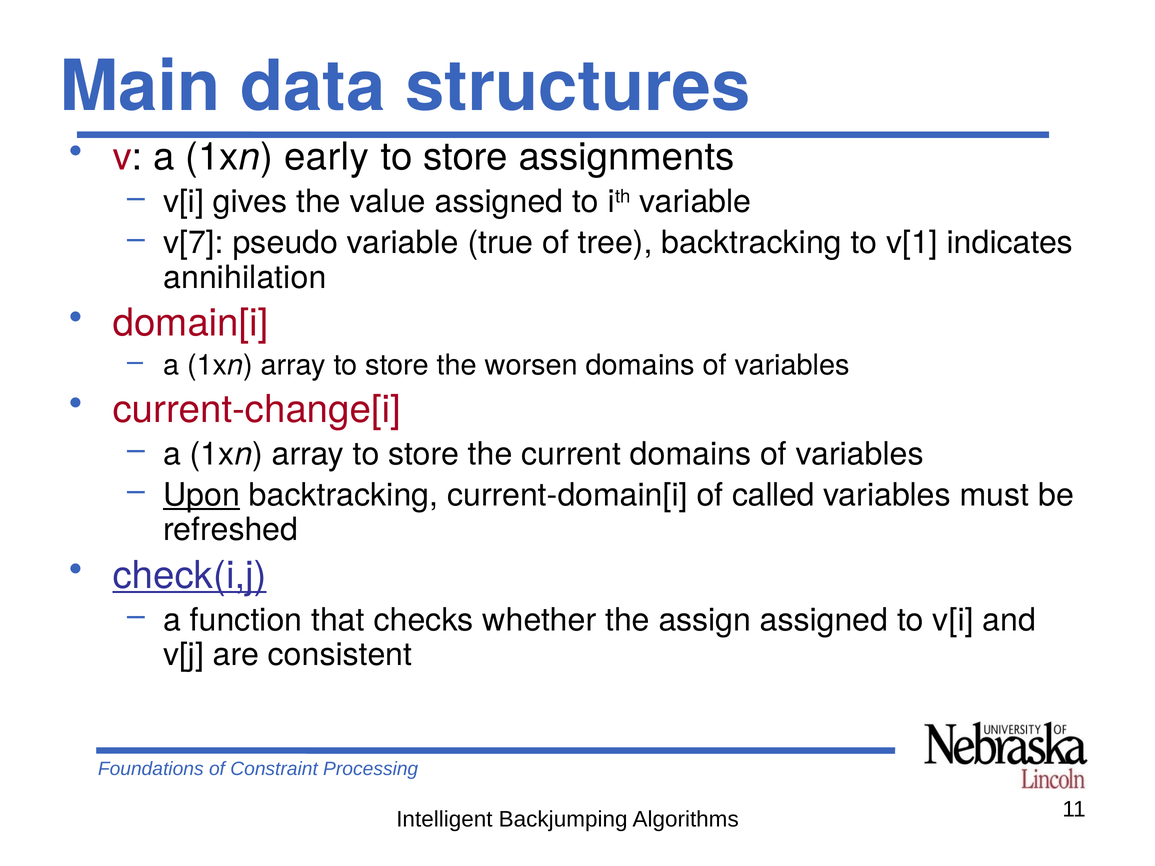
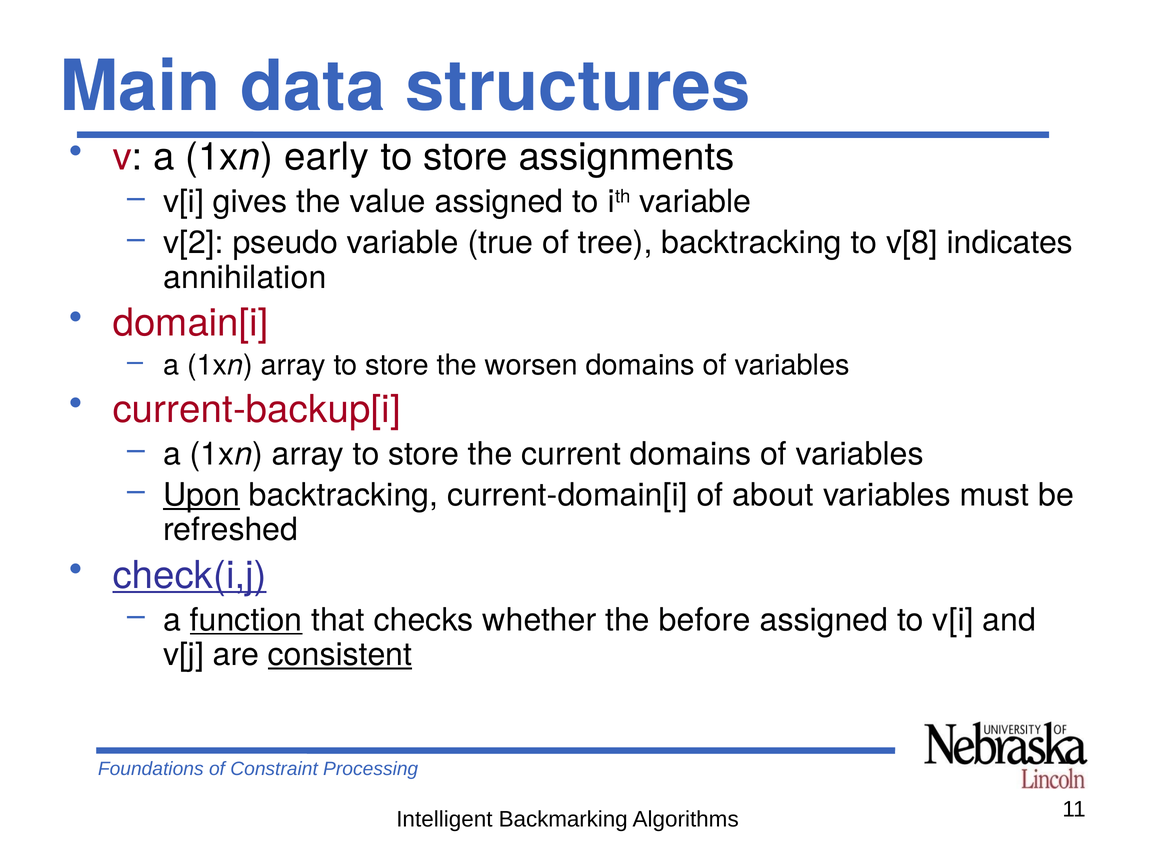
v[7: v[7 -> v[2
v[1: v[1 -> v[8
current-change[i: current-change[i -> current-backup[i
called: called -> about
function underline: none -> present
assign: assign -> before
consistent underline: none -> present
Backjumping: Backjumping -> Backmarking
